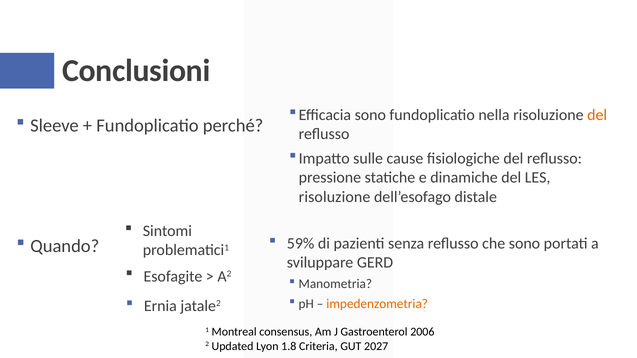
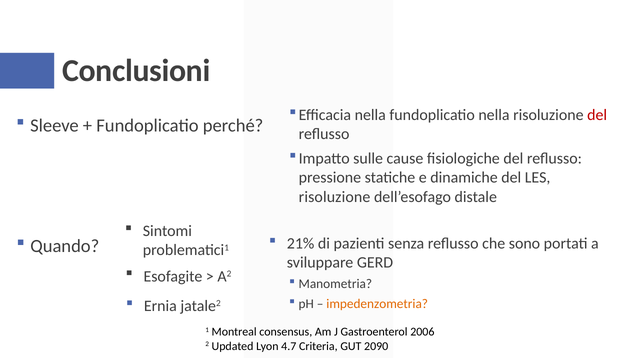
Efficacia sono: sono -> nella
del at (597, 115) colour: orange -> red
59%: 59% -> 21%
1.8: 1.8 -> 4.7
2027: 2027 -> 2090
